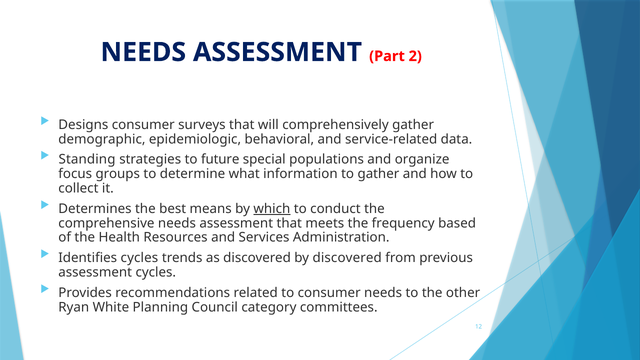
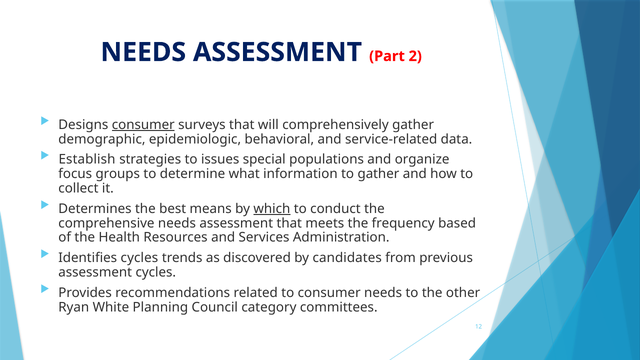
consumer at (143, 125) underline: none -> present
Standing: Standing -> Establish
future: future -> issues
by discovered: discovered -> candidates
